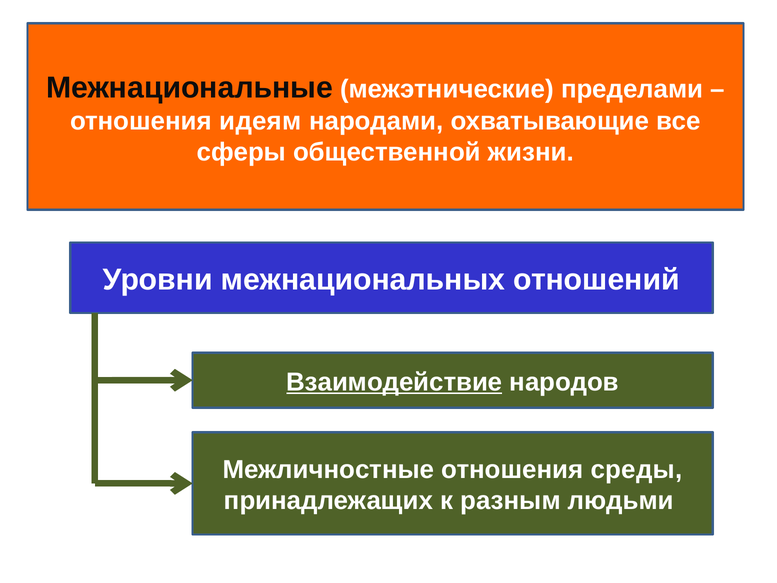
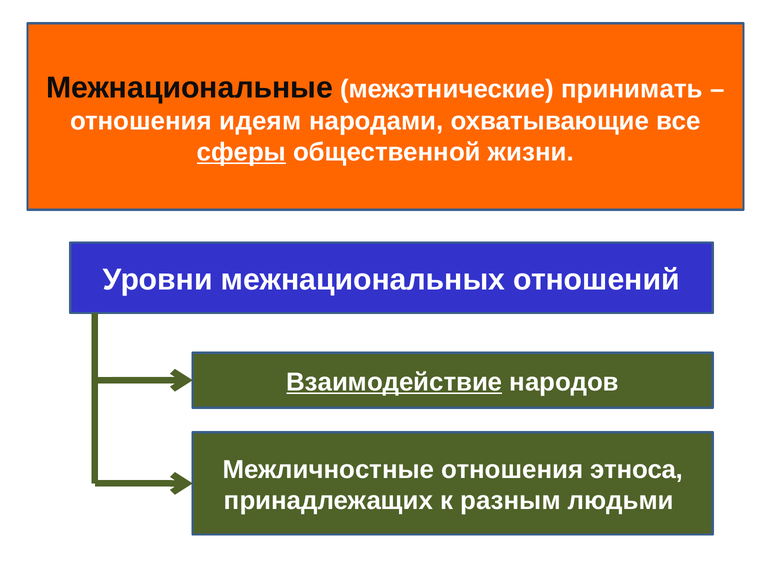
пределами: пределами -> принимать
сферы underline: none -> present
среды: среды -> этноса
